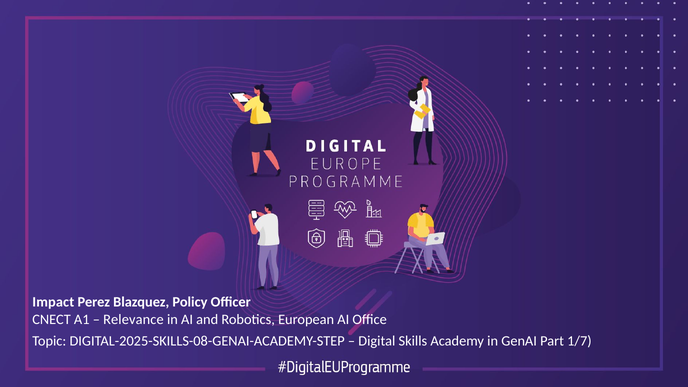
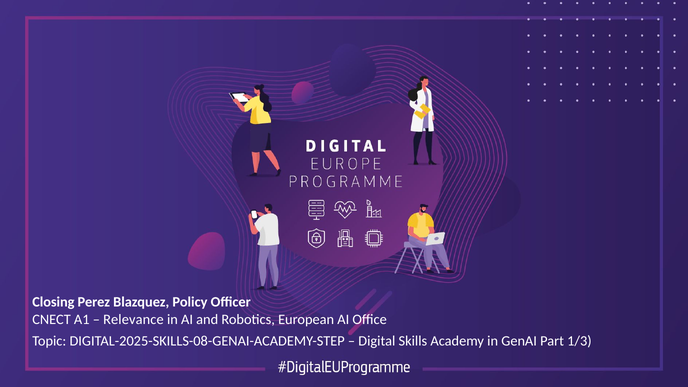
Impact: Impact -> Closing
1/7: 1/7 -> 1/3
